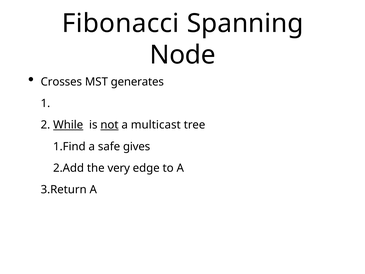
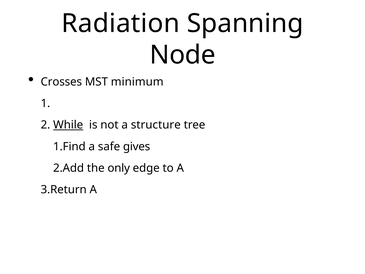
Fibonacci: Fibonacci -> Radiation
generates: generates -> minimum
not underline: present -> none
multicast: multicast -> structure
very: very -> only
